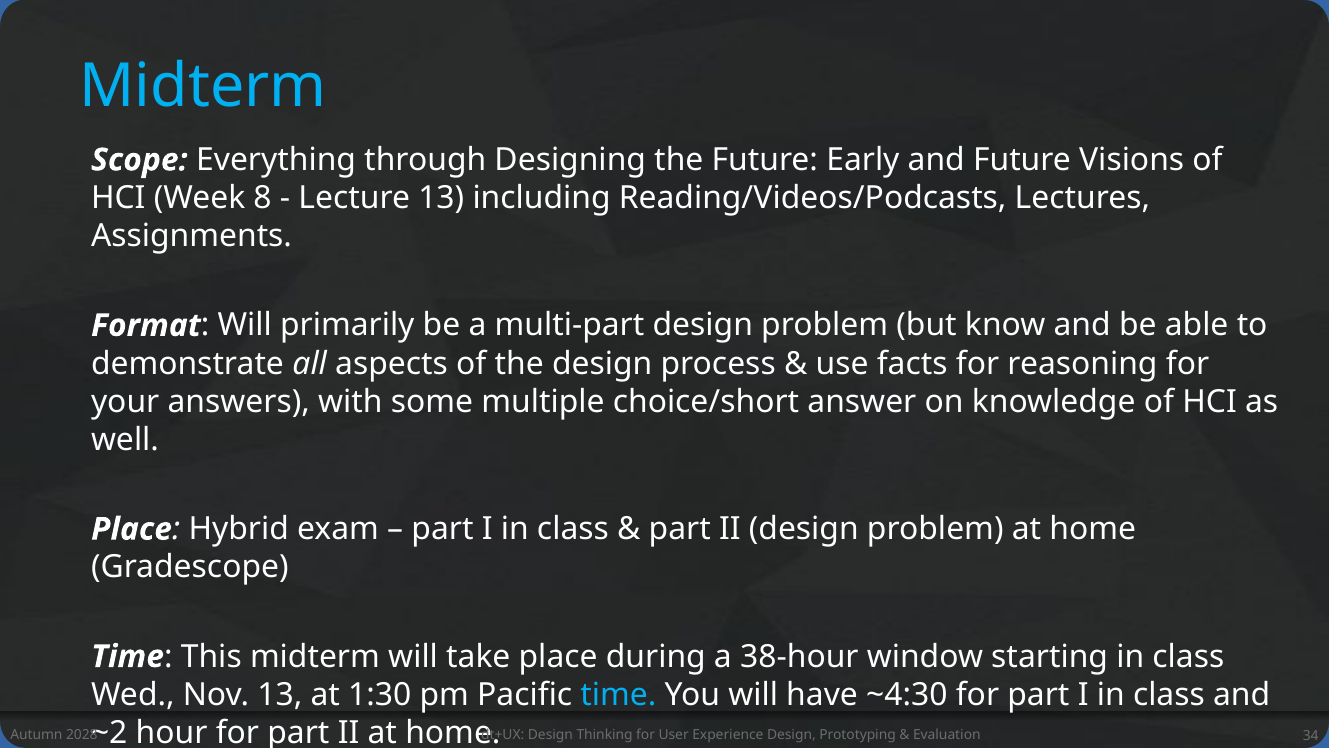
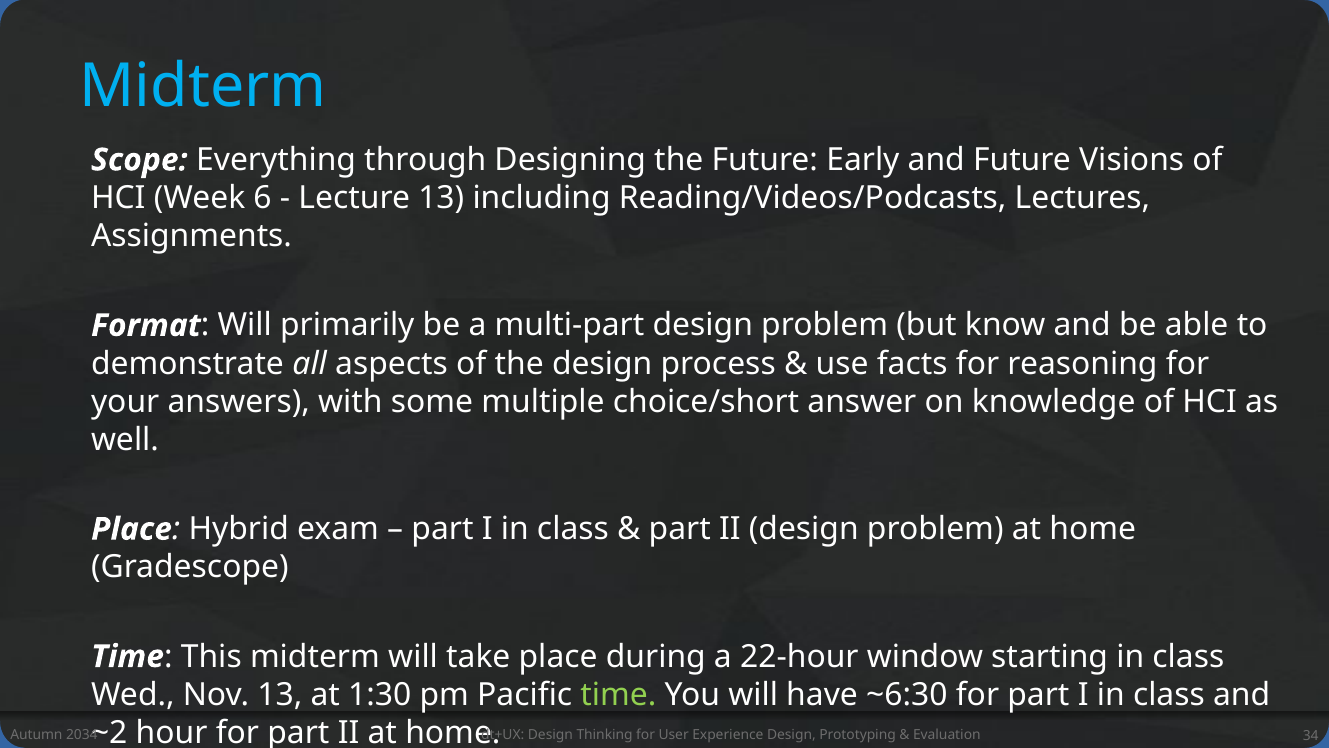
8: 8 -> 6
38-hour: 38-hour -> 22-hour
time at (618, 694) colour: light blue -> light green
~4:30: ~4:30 -> ~6:30
2028: 2028 -> 2034
